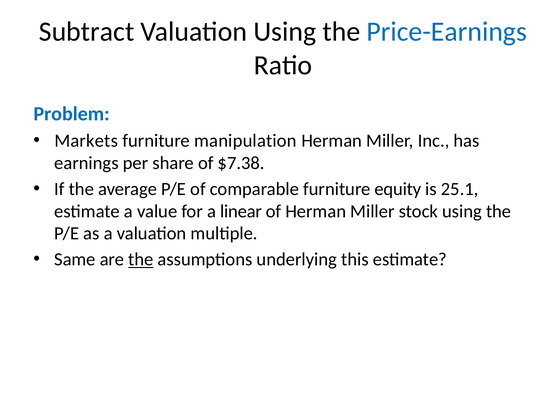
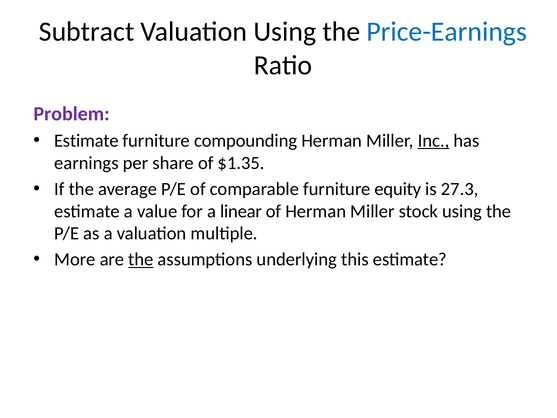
Problem colour: blue -> purple
Markets at (86, 141): Markets -> Estimate
manipulation: manipulation -> compounding
Inc underline: none -> present
$7.38: $7.38 -> $1.35
25.1: 25.1 -> 27.3
Same: Same -> More
